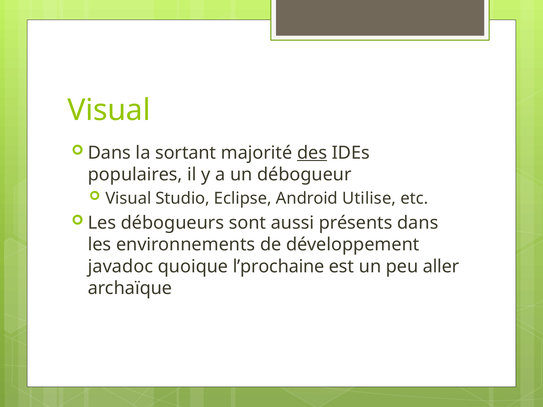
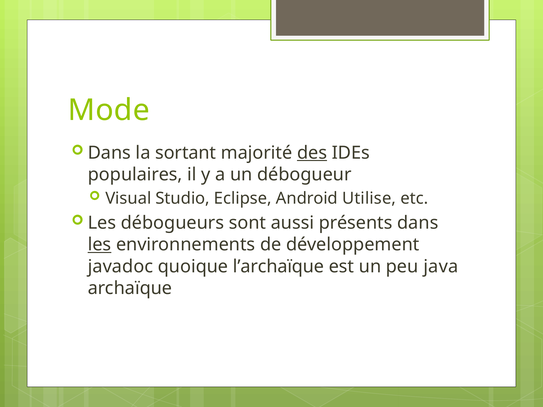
Visual at (109, 110): Visual -> Mode
les at (100, 245) underline: none -> present
l’prochaine: l’prochaine -> l’archaïque
aller: aller -> java
